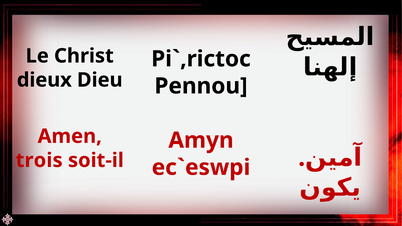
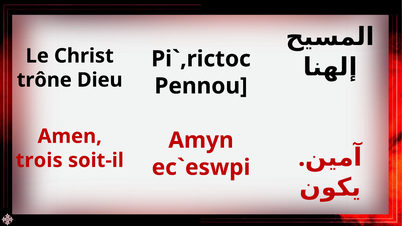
dieux: dieux -> trône
